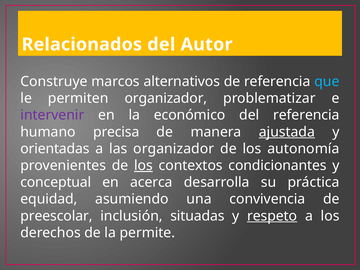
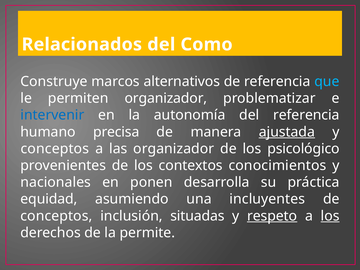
Autor: Autor -> Como
intervenir colour: purple -> blue
económico: económico -> autonomía
orientadas at (55, 149): orientadas -> conceptos
autonomía: autonomía -> psicológico
los at (143, 166) underline: present -> none
condicionantes: condicionantes -> conocimientos
conceptual: conceptual -> nacionales
acerca: acerca -> ponen
convivencia: convivencia -> incluyentes
preescolar at (56, 216): preescolar -> conceptos
los at (330, 216) underline: none -> present
